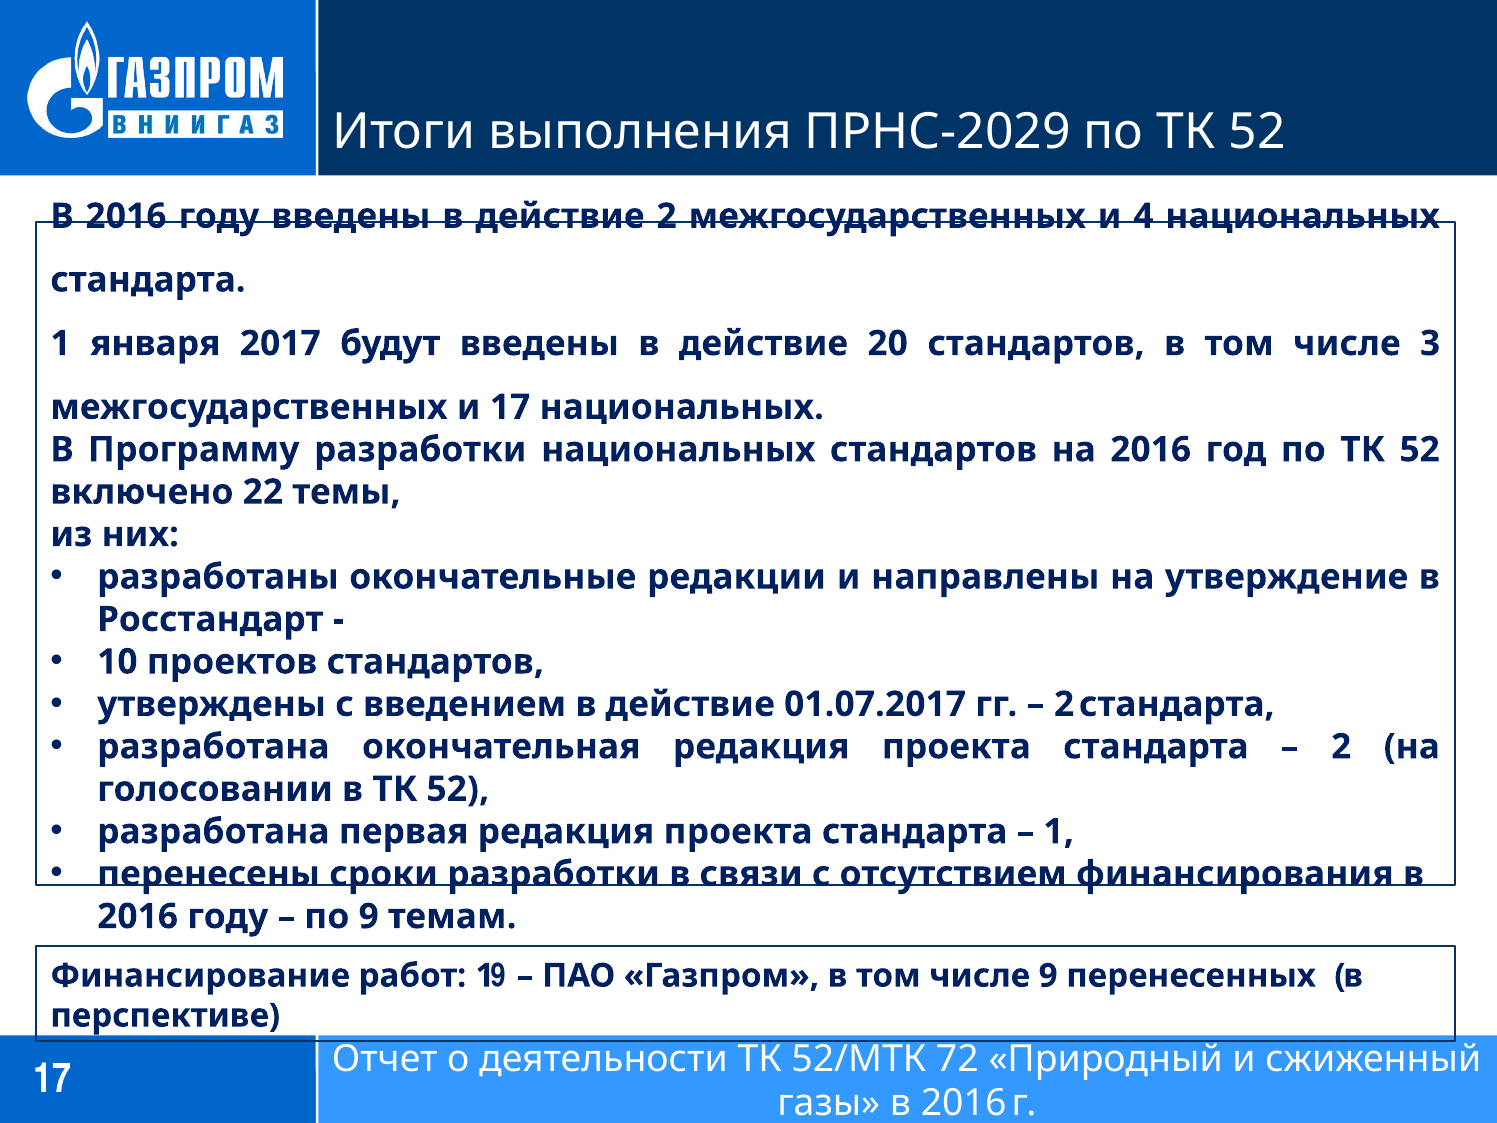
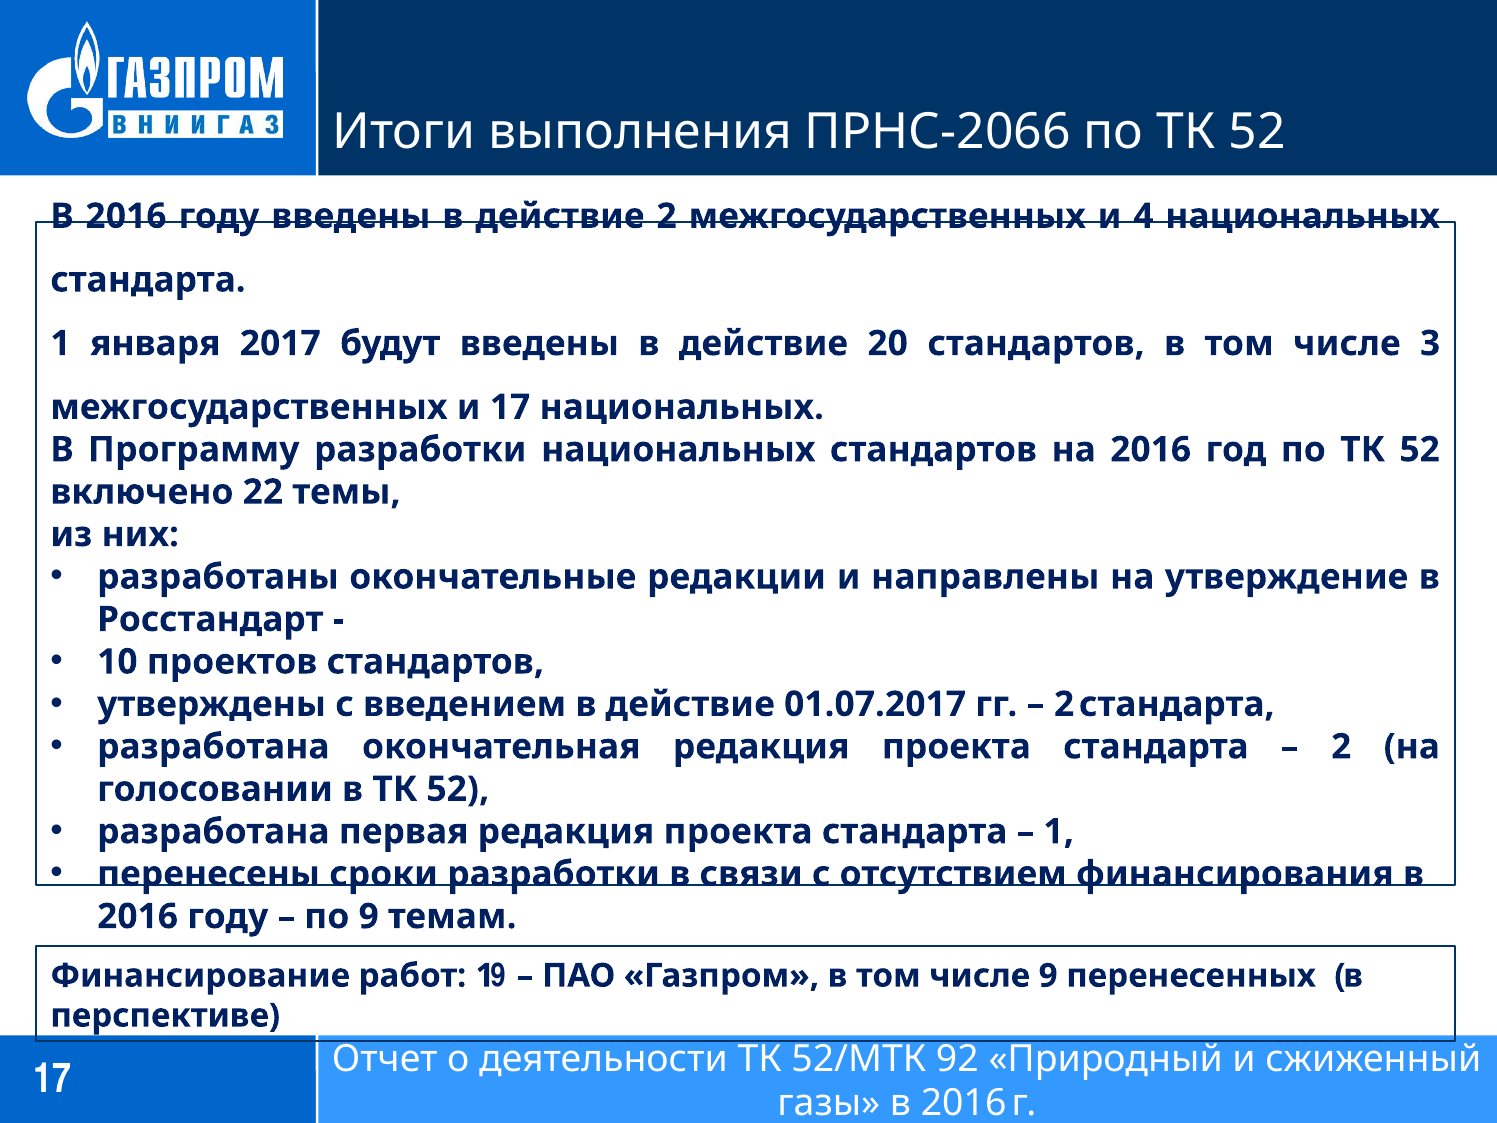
ПРНС-2029: ПРНС-2029 -> ПРНС-2066
72: 72 -> 92
